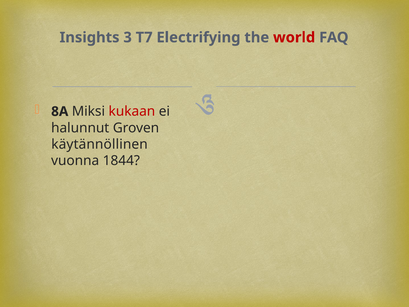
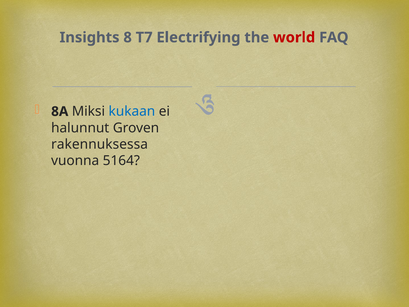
3: 3 -> 8
kukaan colour: red -> blue
käytännöllinen: käytännöllinen -> rakennuksessa
1844: 1844 -> 5164
